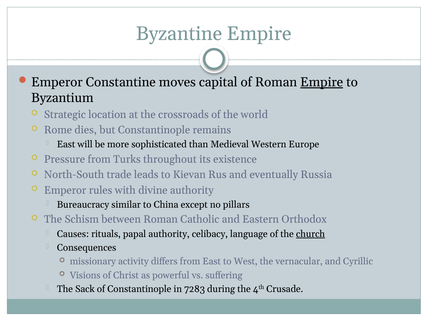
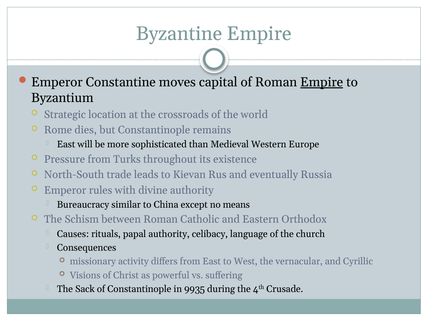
pillars: pillars -> means
church underline: present -> none
7283: 7283 -> 9935
